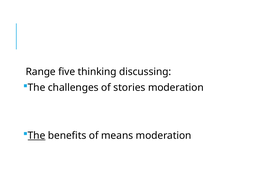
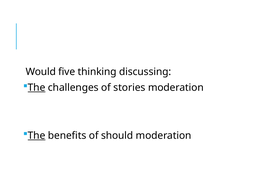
Range: Range -> Would
The at (37, 88) underline: none -> present
means: means -> should
